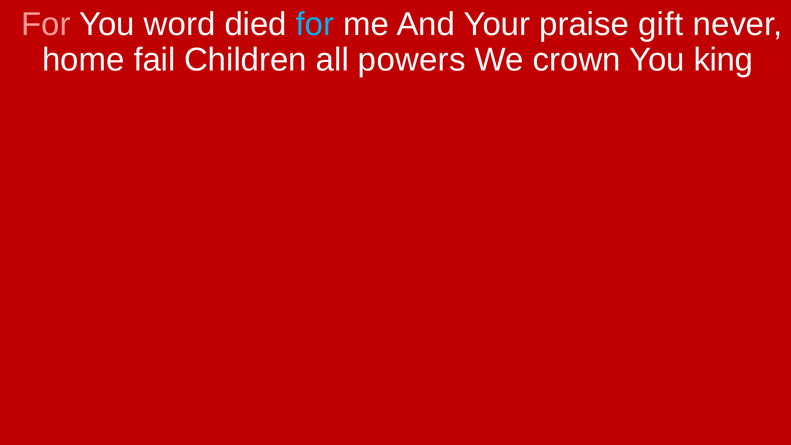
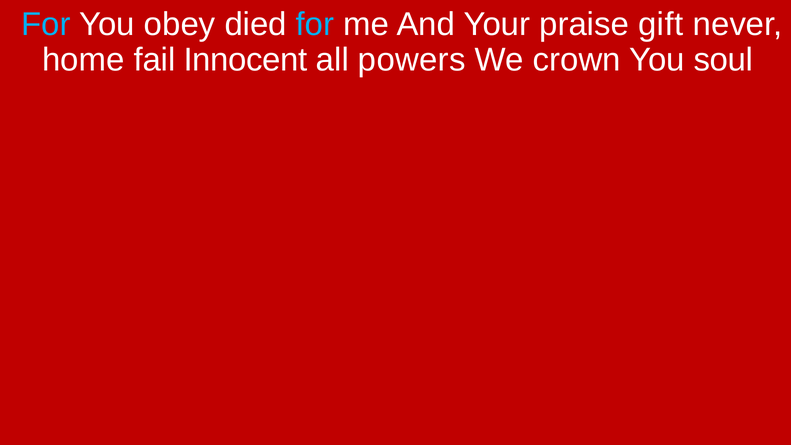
For at (46, 25) colour: pink -> light blue
word: word -> obey
Children: Children -> Innocent
king: king -> soul
